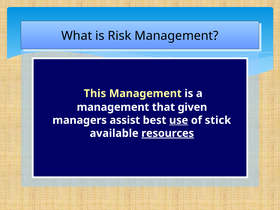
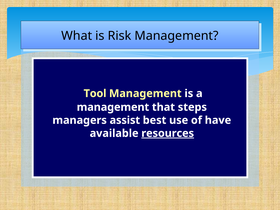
This: This -> Tool
given: given -> steps
use underline: present -> none
stick: stick -> have
